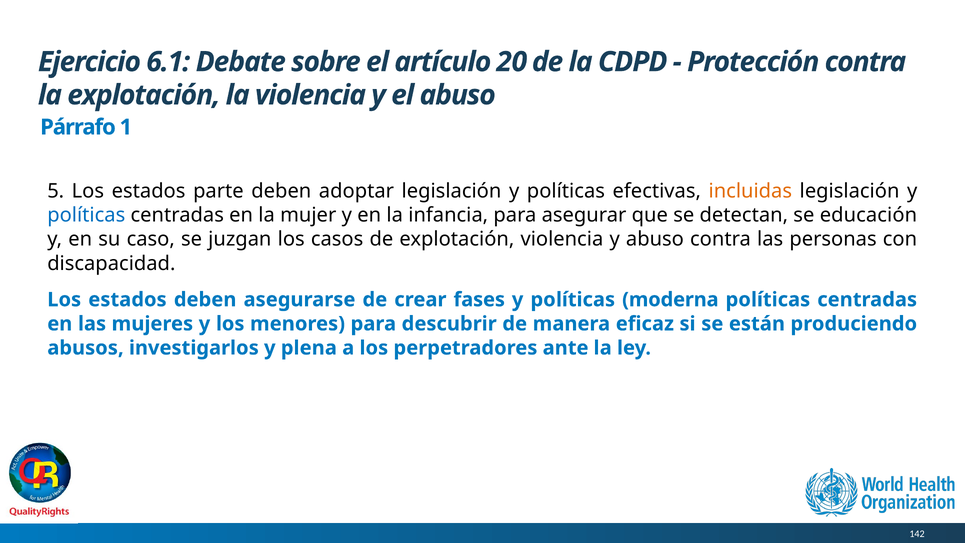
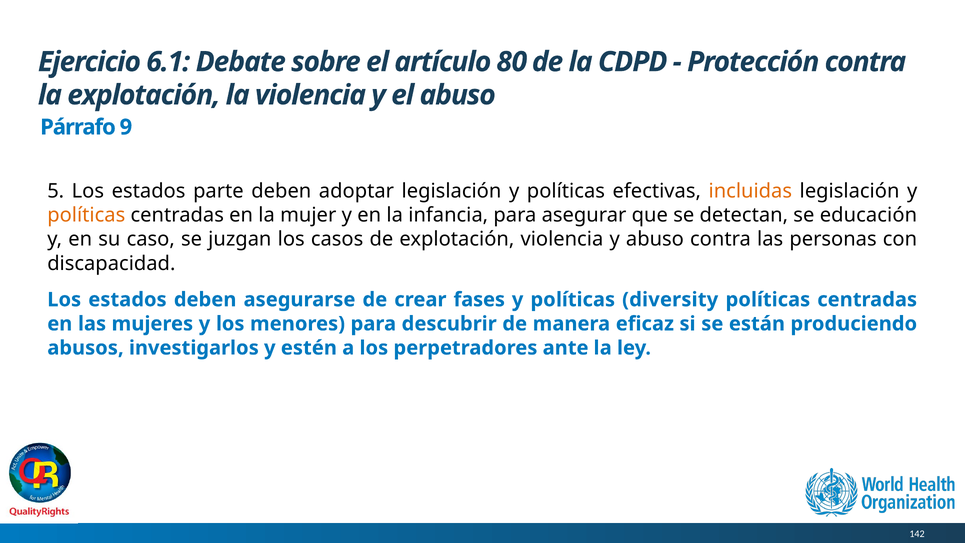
20: 20 -> 80
1: 1 -> 9
políticas at (86, 215) colour: blue -> orange
moderna: moderna -> diversity
plena: plena -> estén
